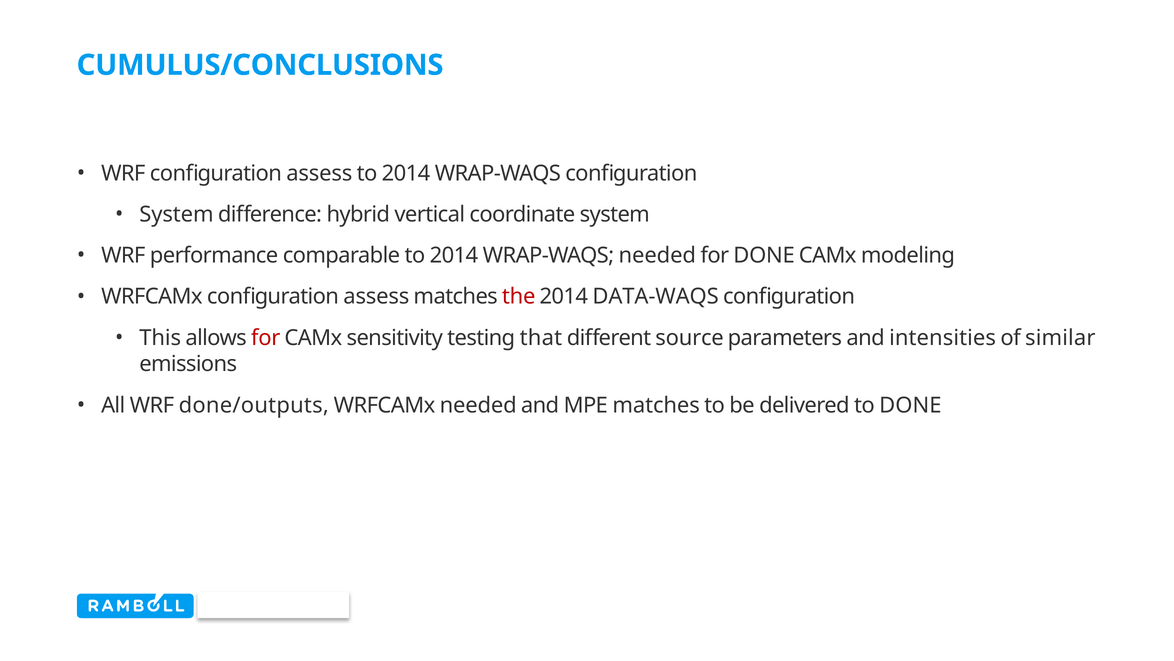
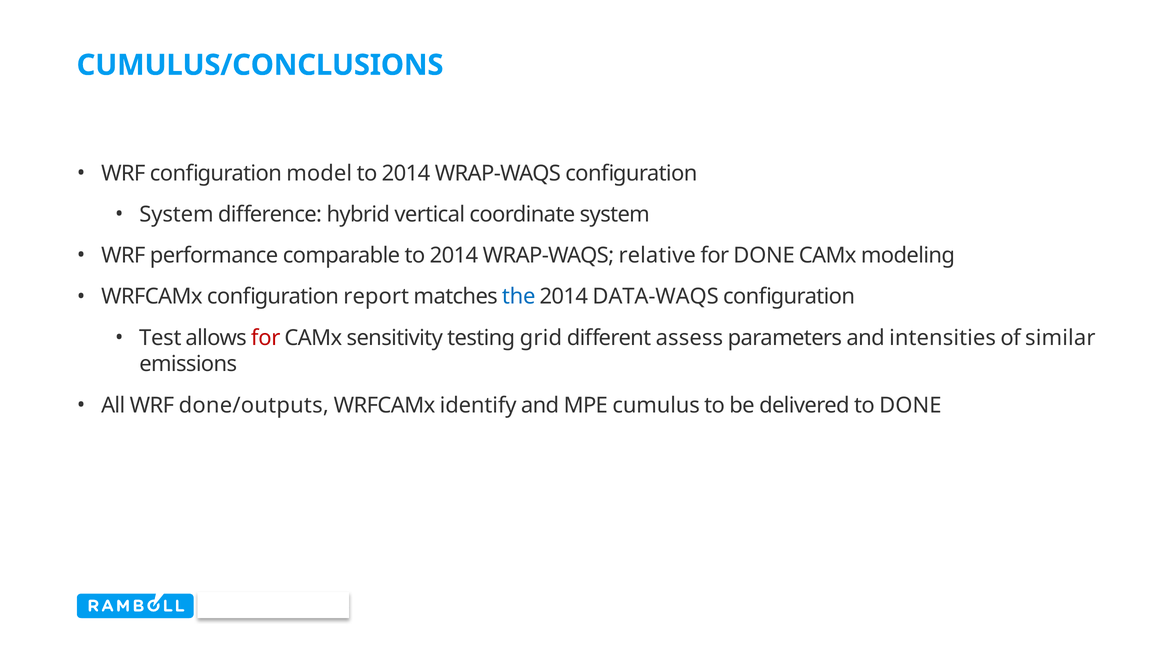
WRF configuration assess: assess -> model
WRAP-WAQS needed: needed -> relative
WRFCAMx configuration assess: assess -> report
the colour: red -> blue
This: This -> Test
that: that -> grid
source: source -> assess
WRFCAMx needed: needed -> identify
MPE matches: matches -> cumulus
